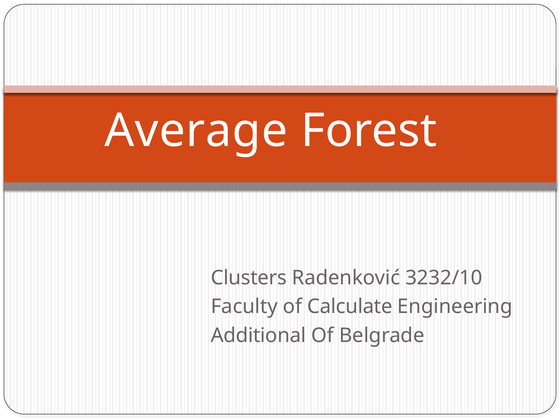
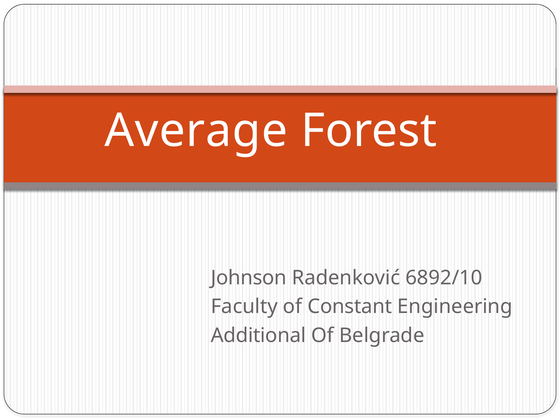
Clusters: Clusters -> Johnson
3232/10: 3232/10 -> 6892/10
Calculate: Calculate -> Constant
